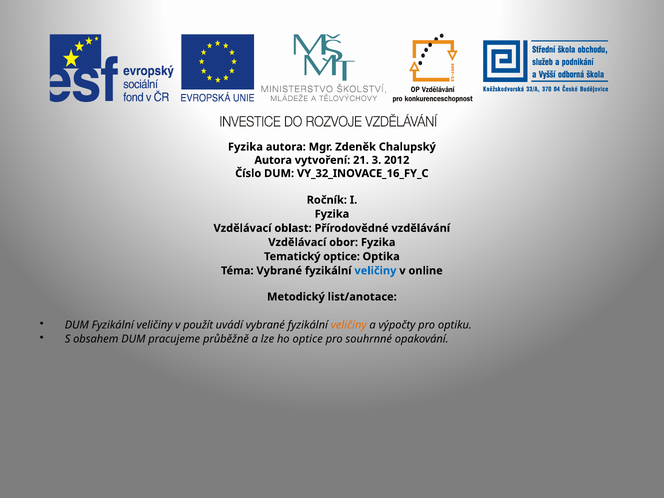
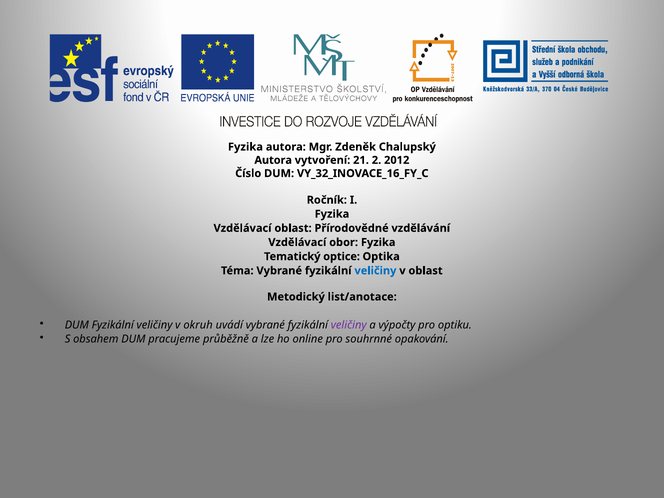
3: 3 -> 2
v online: online -> oblast
použít: použít -> okruh
veličiny at (349, 325) colour: orange -> purple
ho optice: optice -> online
